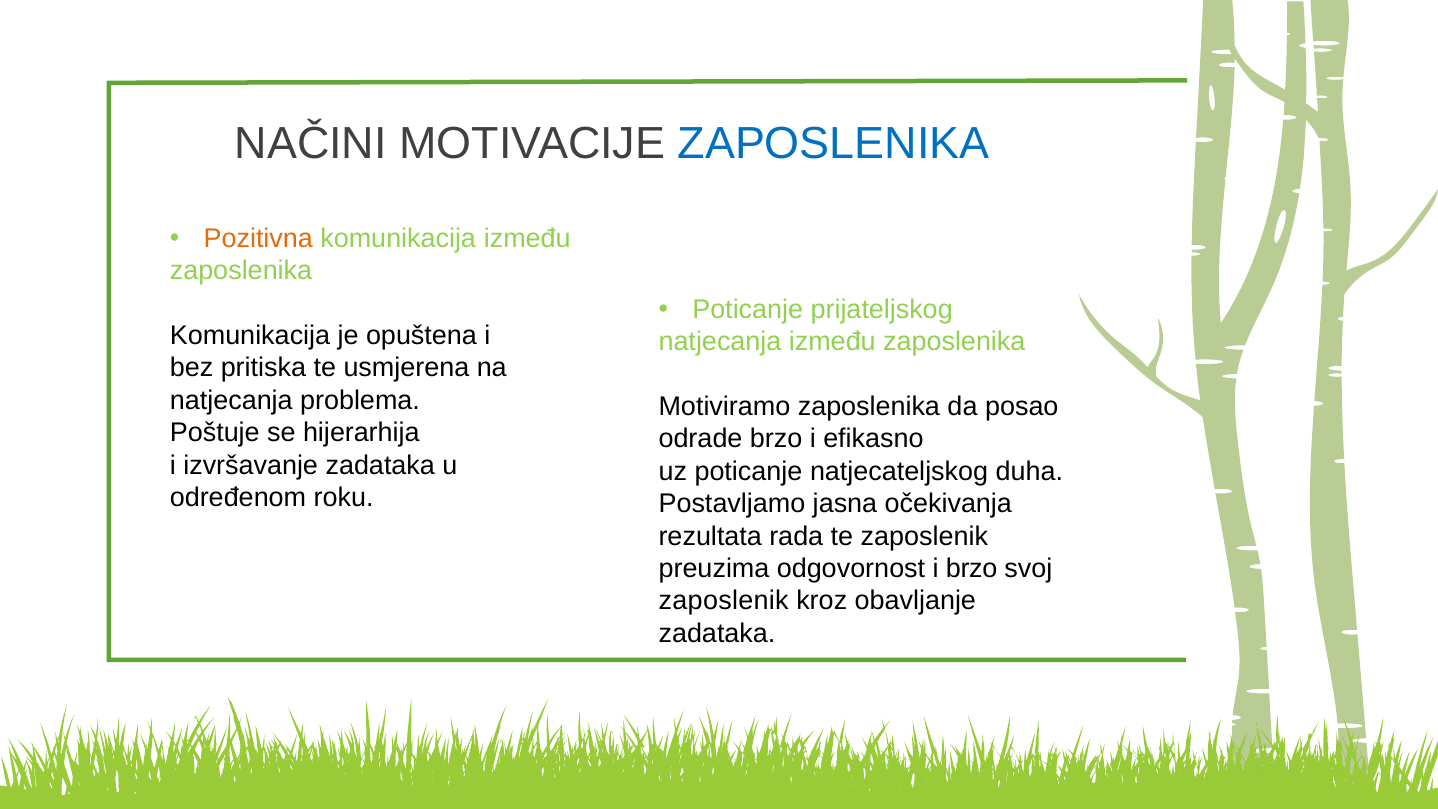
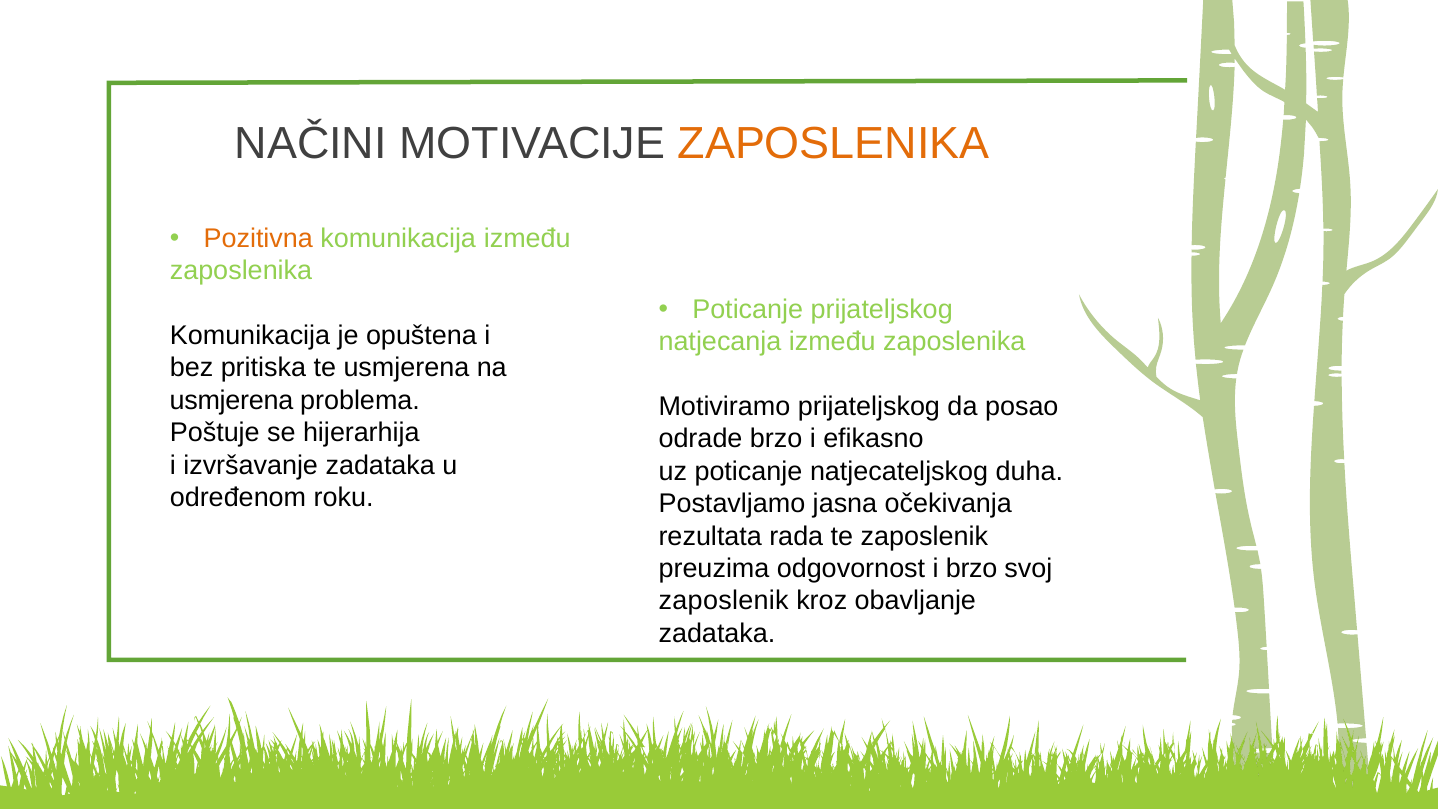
ZAPOSLENIKA at (834, 143) colour: blue -> orange
natjecanja at (231, 400): natjecanja -> usmjerena
Motiviramo zaposlenika: zaposlenika -> prijateljskog
